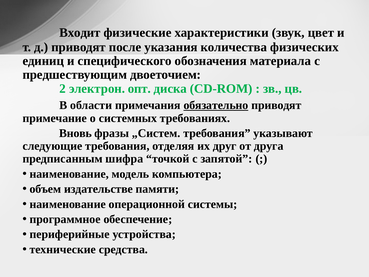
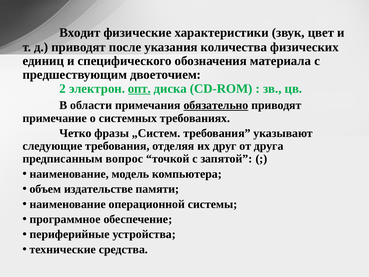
опт underline: none -> present
Вновь: Вновь -> Четко
шифра: шифра -> вопрос
